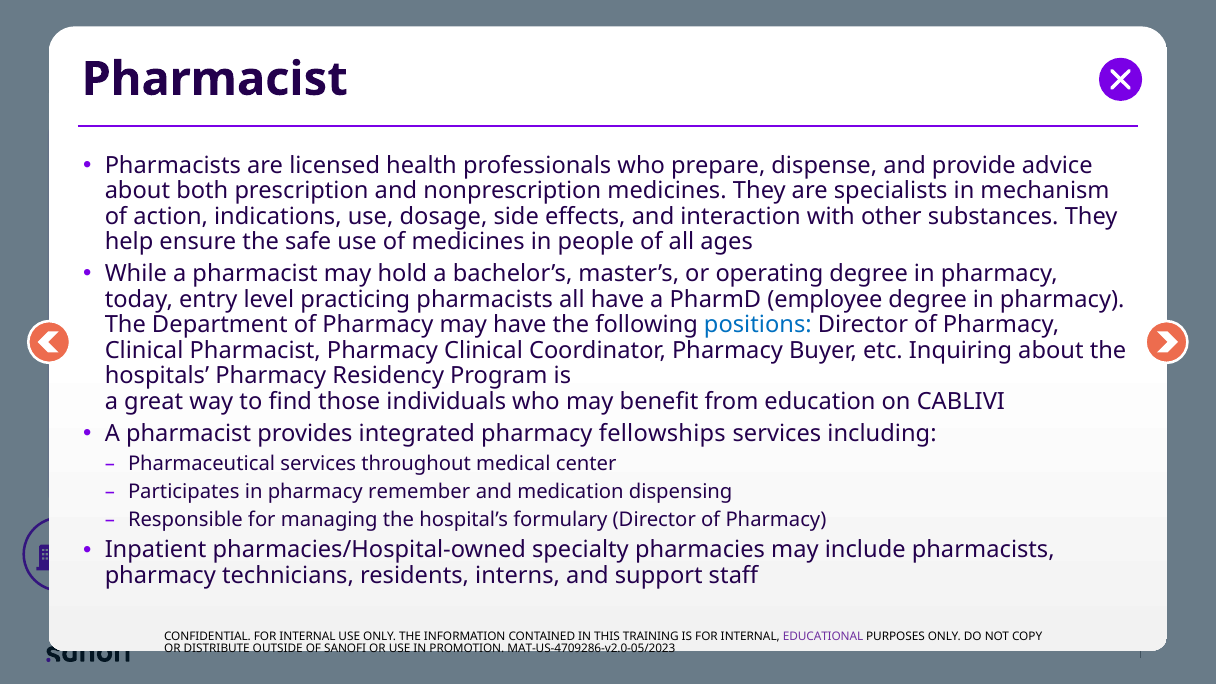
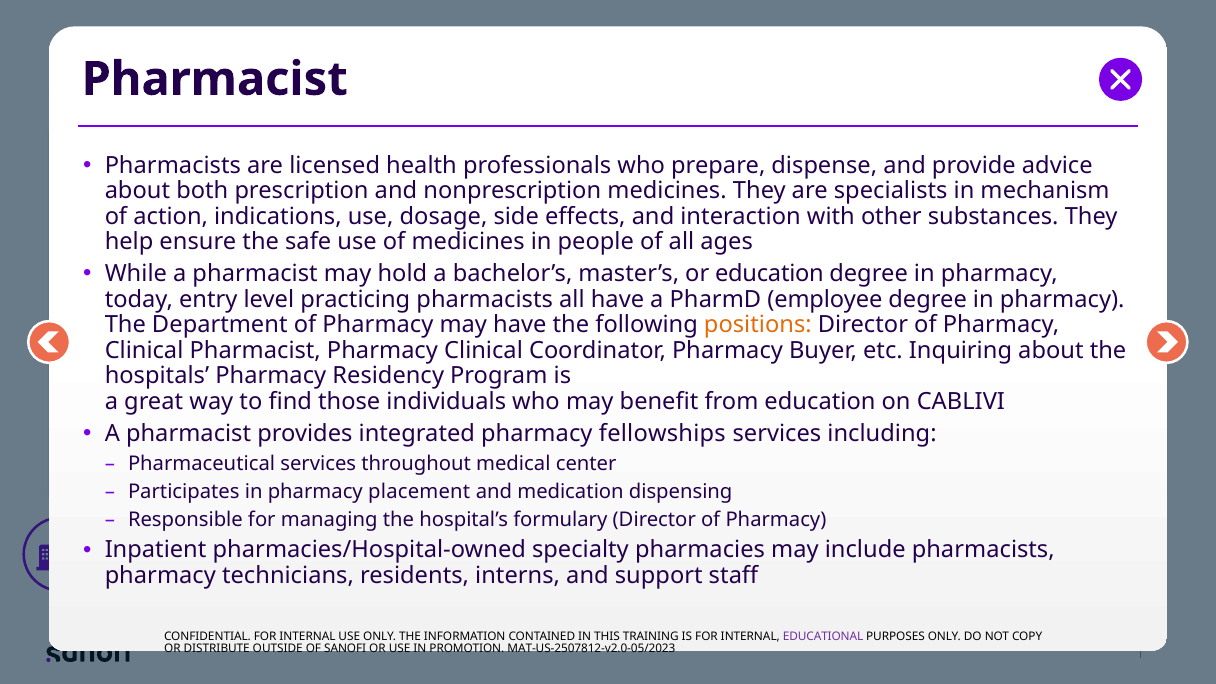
or operating: operating -> education
positions colour: blue -> orange
remember: remember -> placement
MAT-US-4709286-v2.0-05/2023: MAT-US-4709286-v2.0-05/2023 -> MAT-US-2507812-v2.0-05/2023
